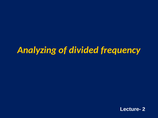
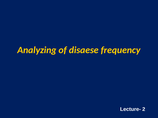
divided: divided -> disaese
